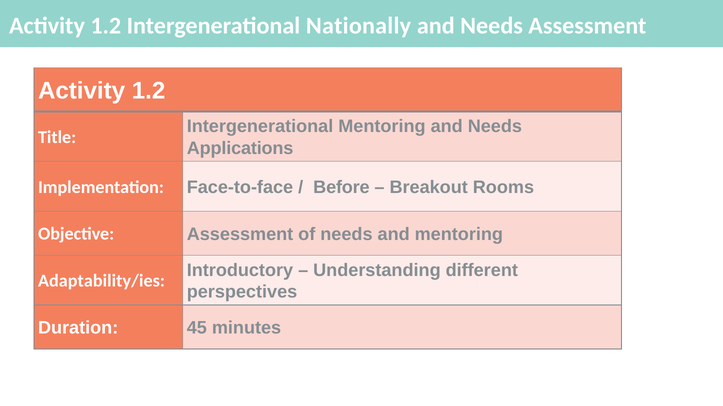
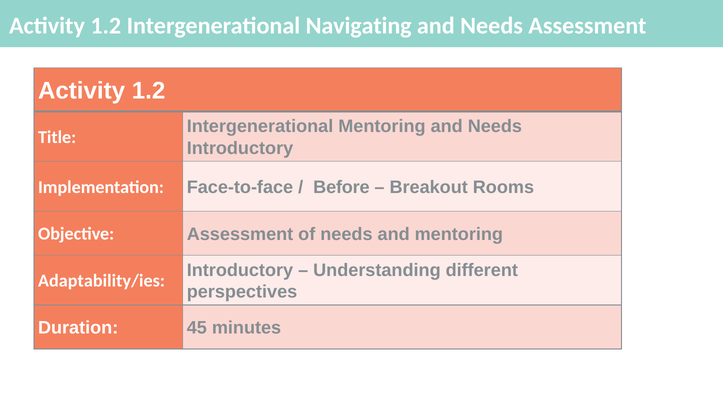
Nationally: Nationally -> Navigating
Applications at (240, 148): Applications -> Introductory
